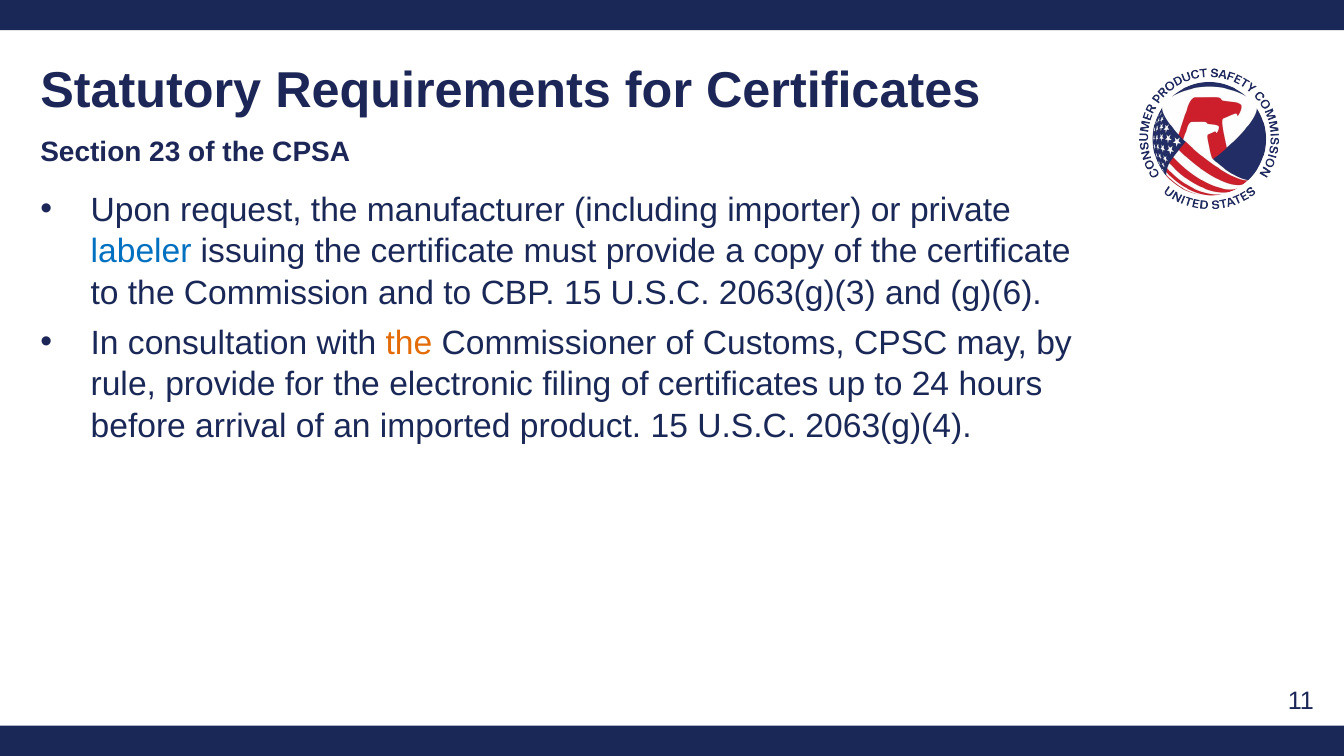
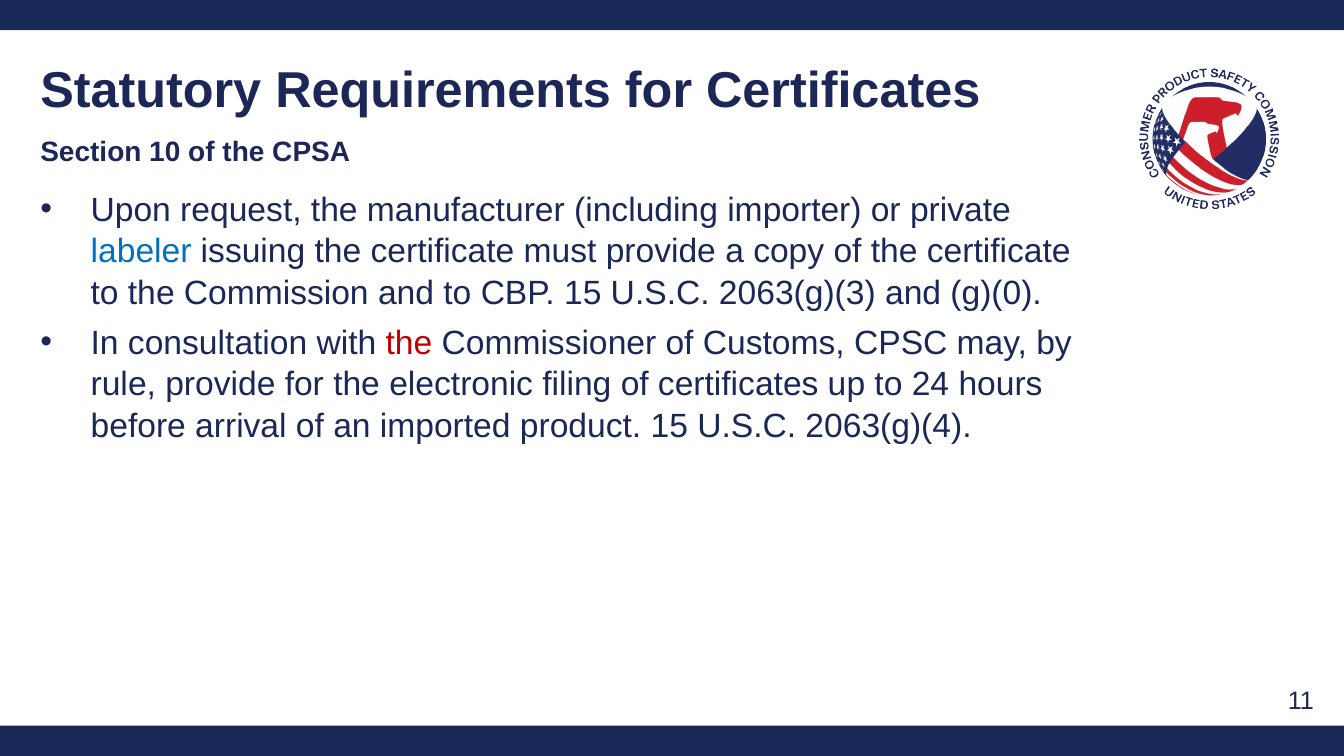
23: 23 -> 10
g)(6: g)(6 -> g)(0
the at (409, 343) colour: orange -> red
